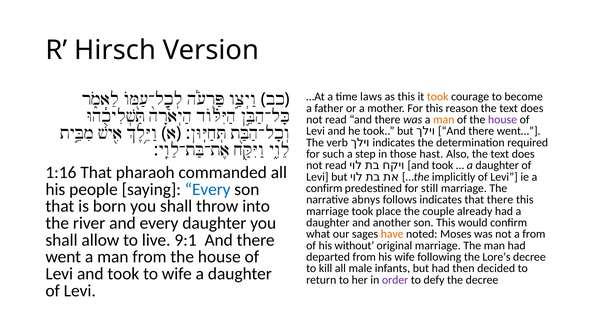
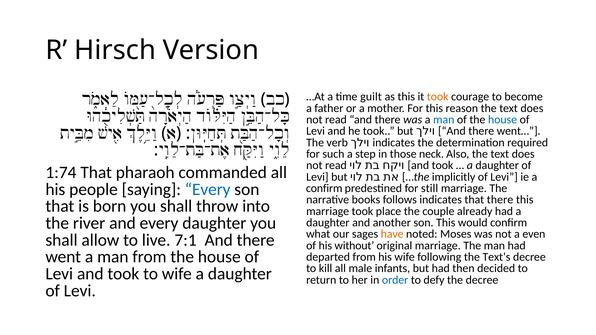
laws: laws -> guilt
man at (444, 120) colour: orange -> blue
house at (503, 120) colour: purple -> blue
hast: hast -> neck
1:16: 1:16 -> 1:74
abnys: abnys -> books
a from: from -> even
9:1: 9:1 -> 7:1
Lore’s: Lore’s -> Text’s
order colour: purple -> blue
